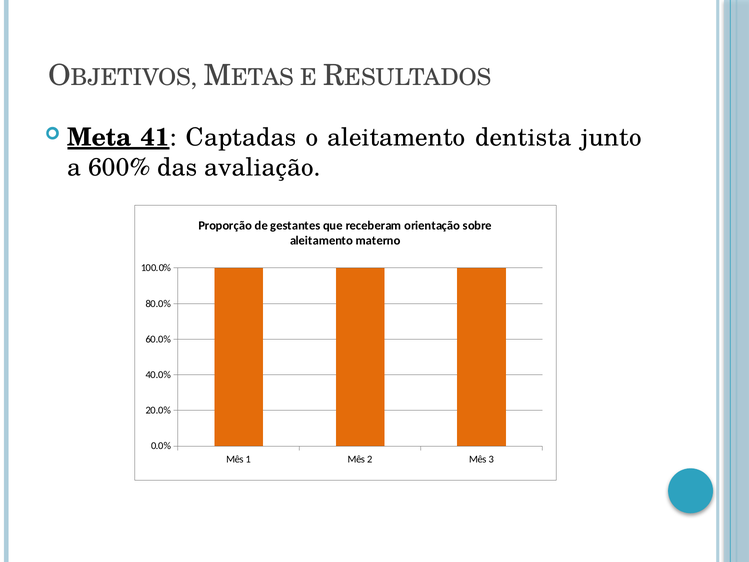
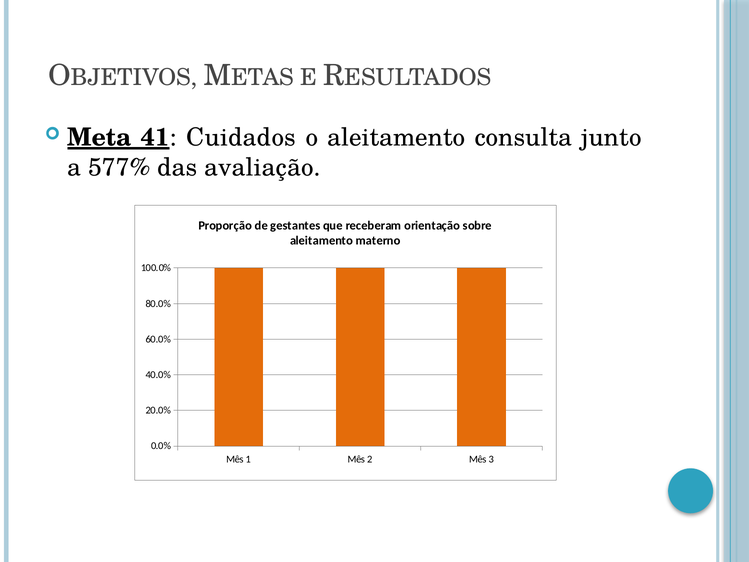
Captadas: Captadas -> Cuidados
dentista: dentista -> consulta
600%: 600% -> 577%
